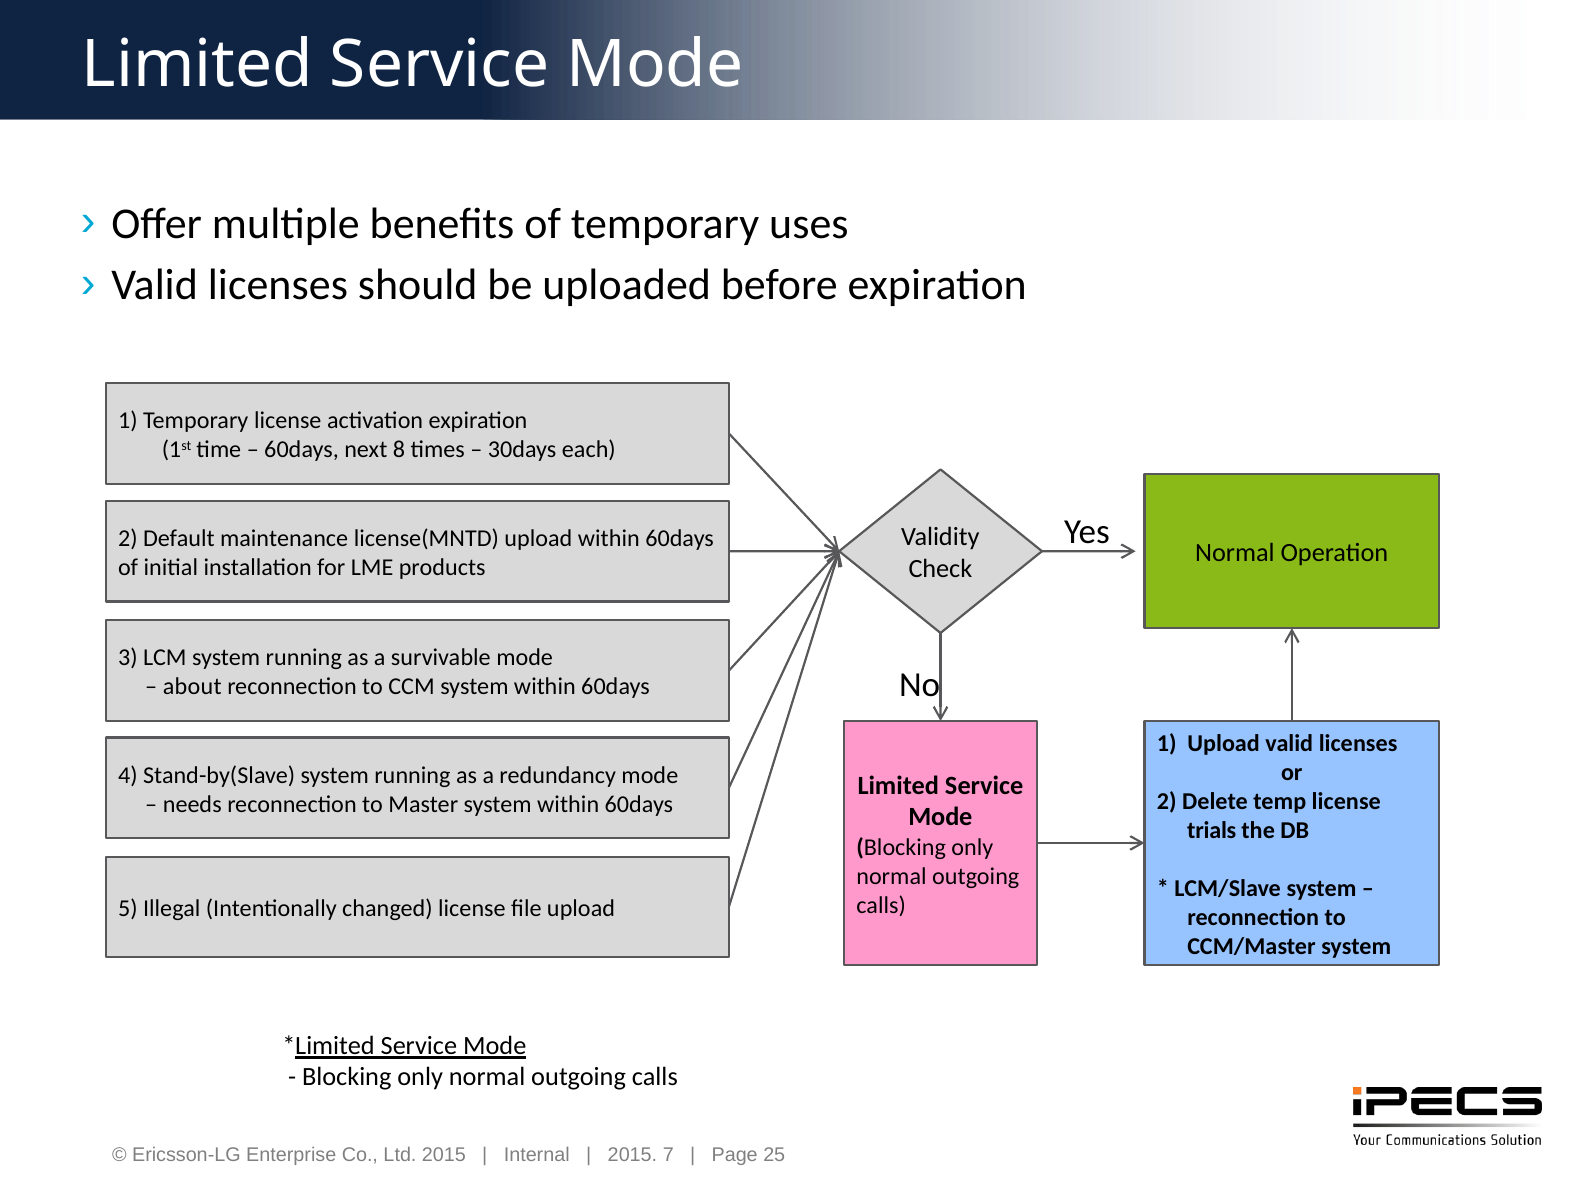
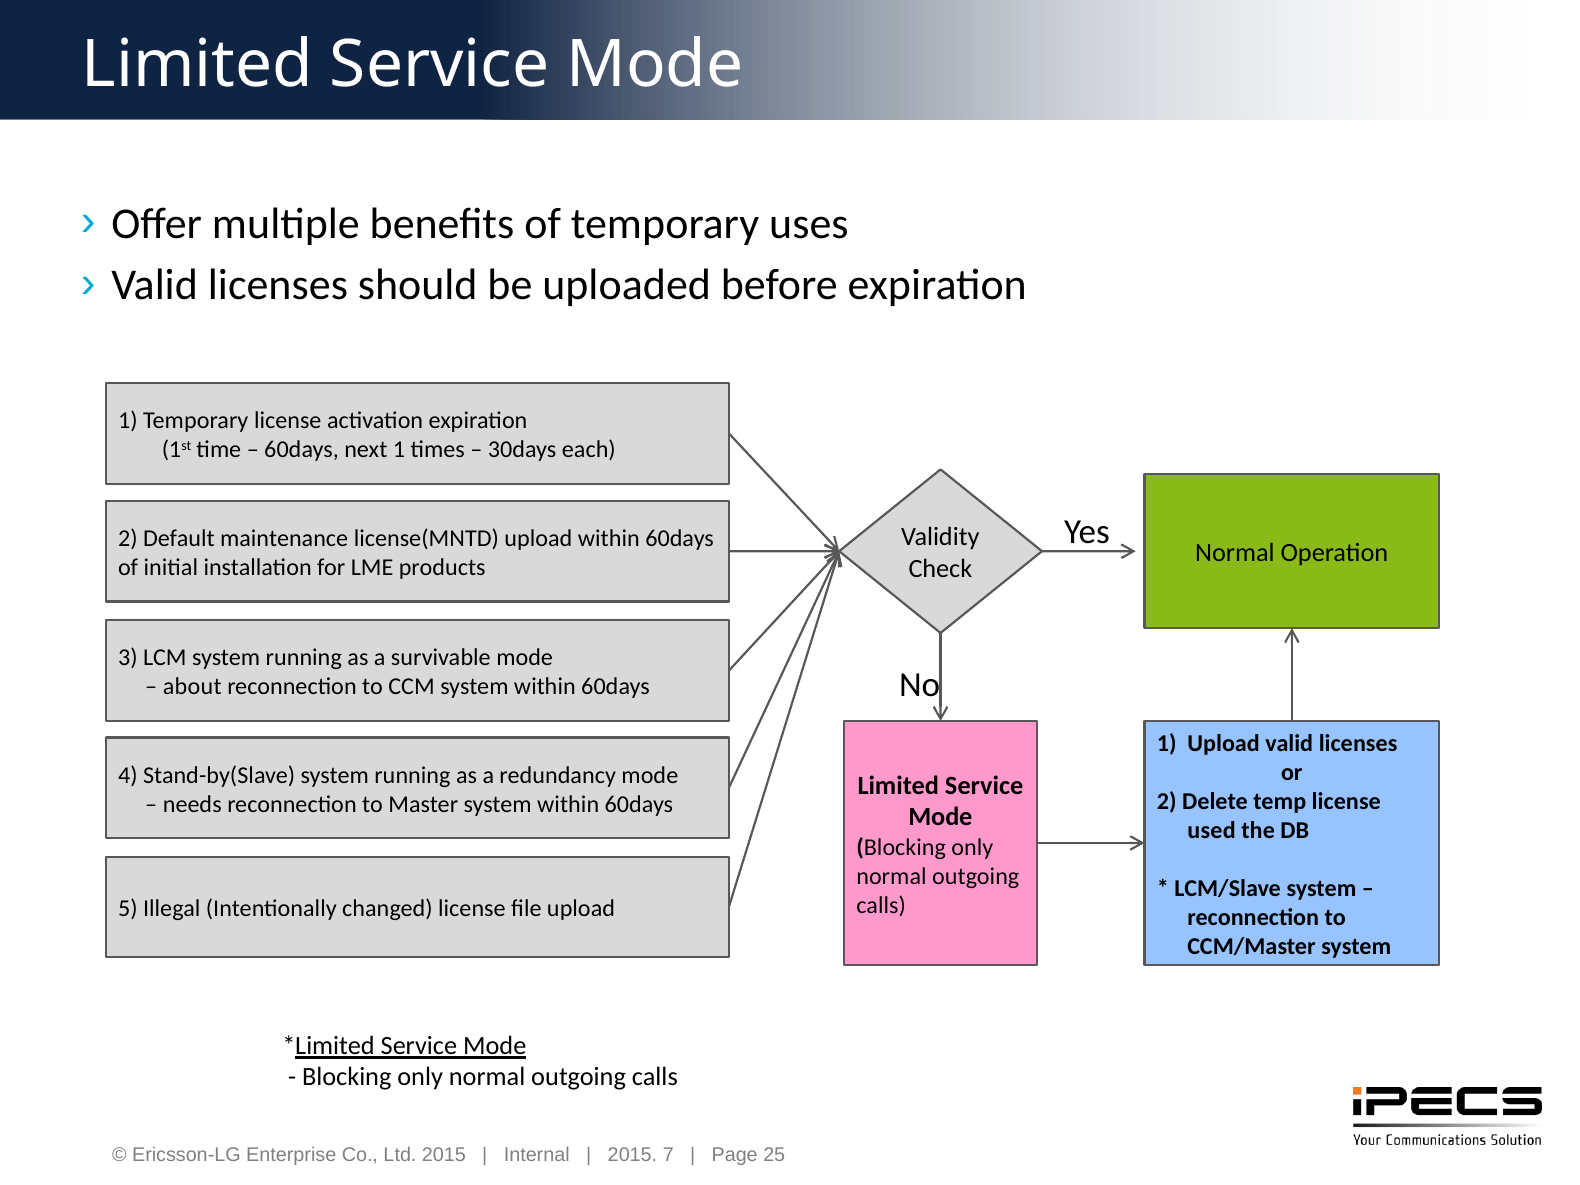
next 8: 8 -> 1
trials: trials -> used
